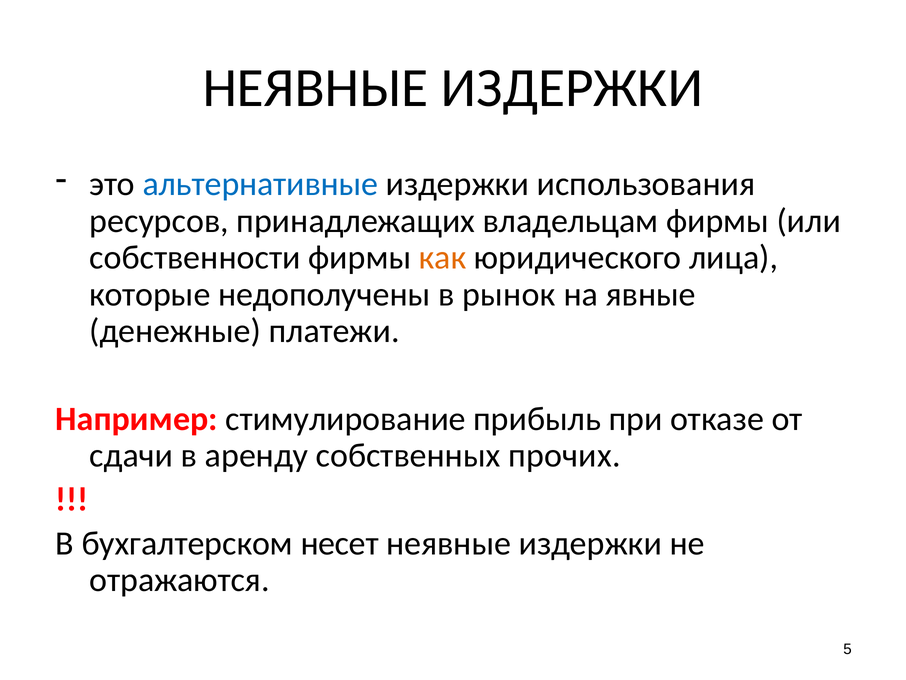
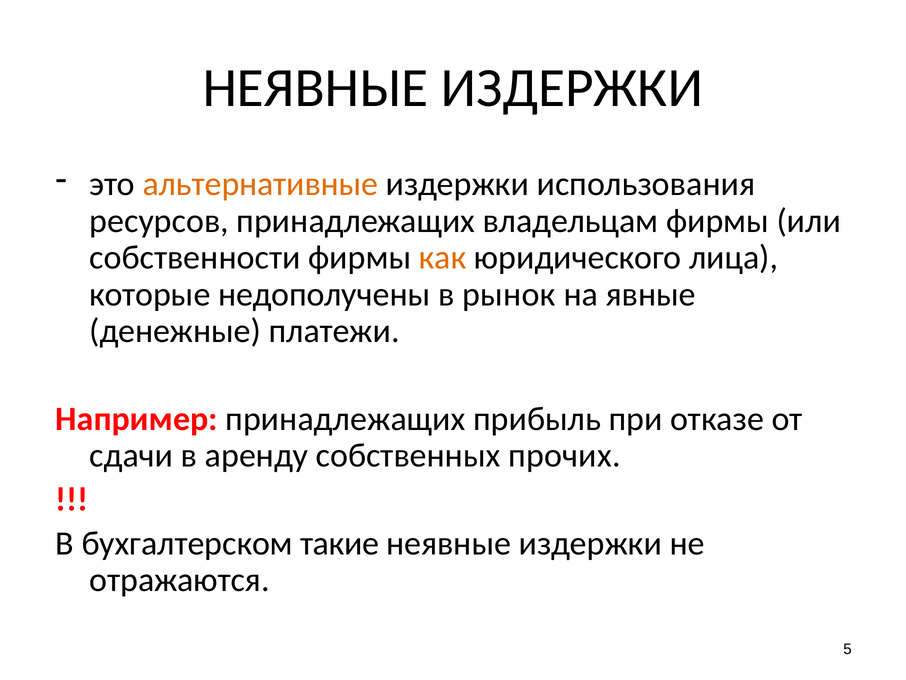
альтернативные colour: blue -> orange
Например стимулирование: стимулирование -> принадлежащих
несет: несет -> такие
